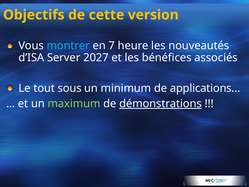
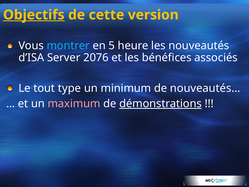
Objectifs underline: none -> present
7: 7 -> 5
2027: 2027 -> 2076
sous: sous -> type
applications…: applications… -> nouveautés…
maximum colour: light green -> pink
